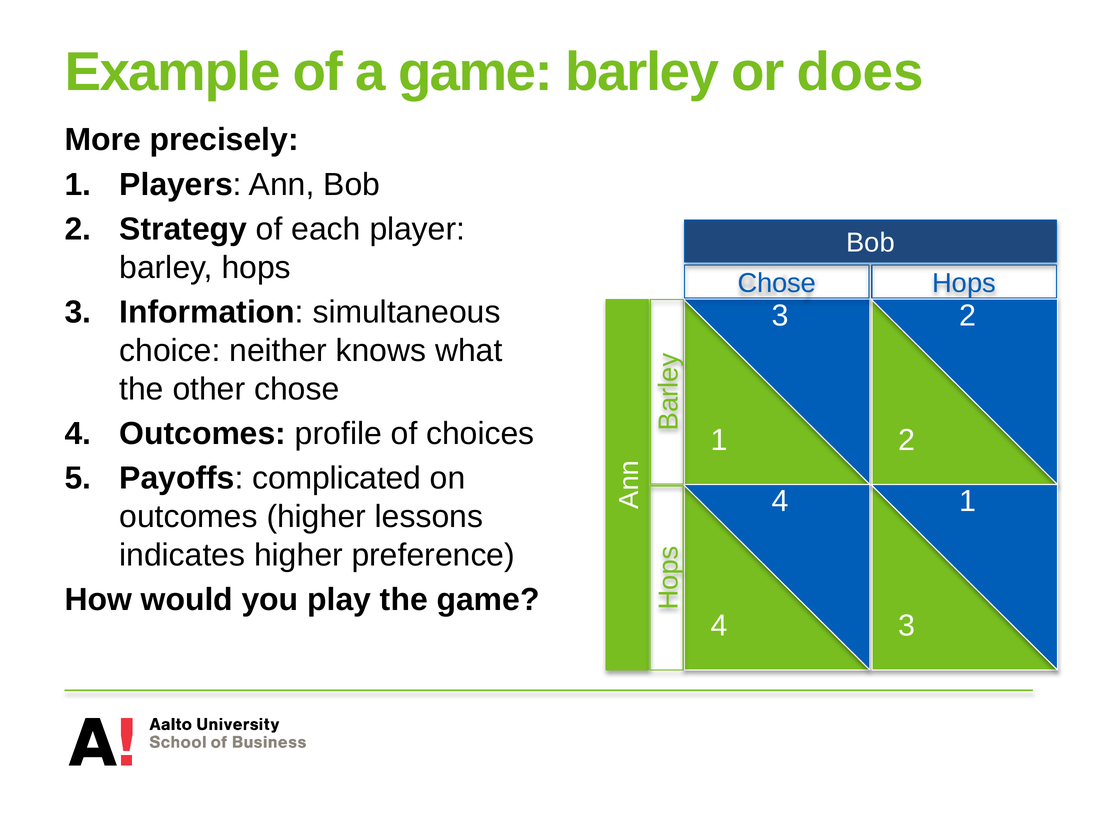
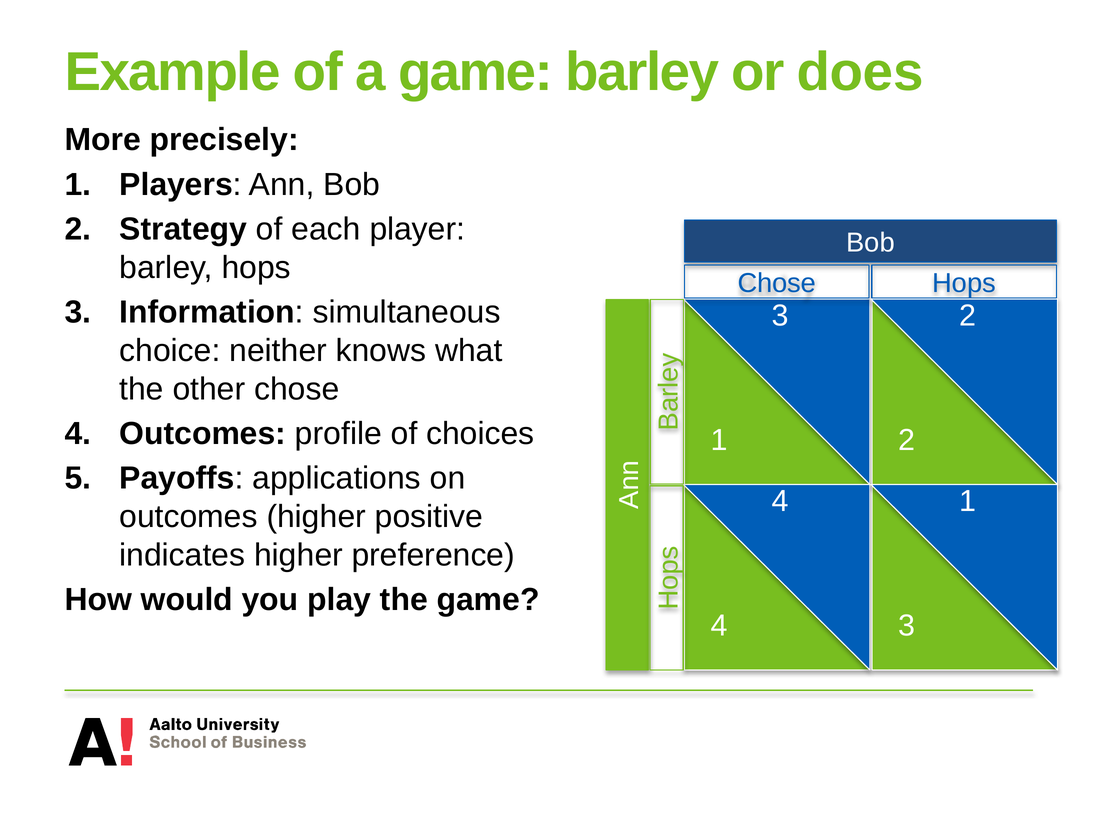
complicated: complicated -> applications
lessons: lessons -> positive
